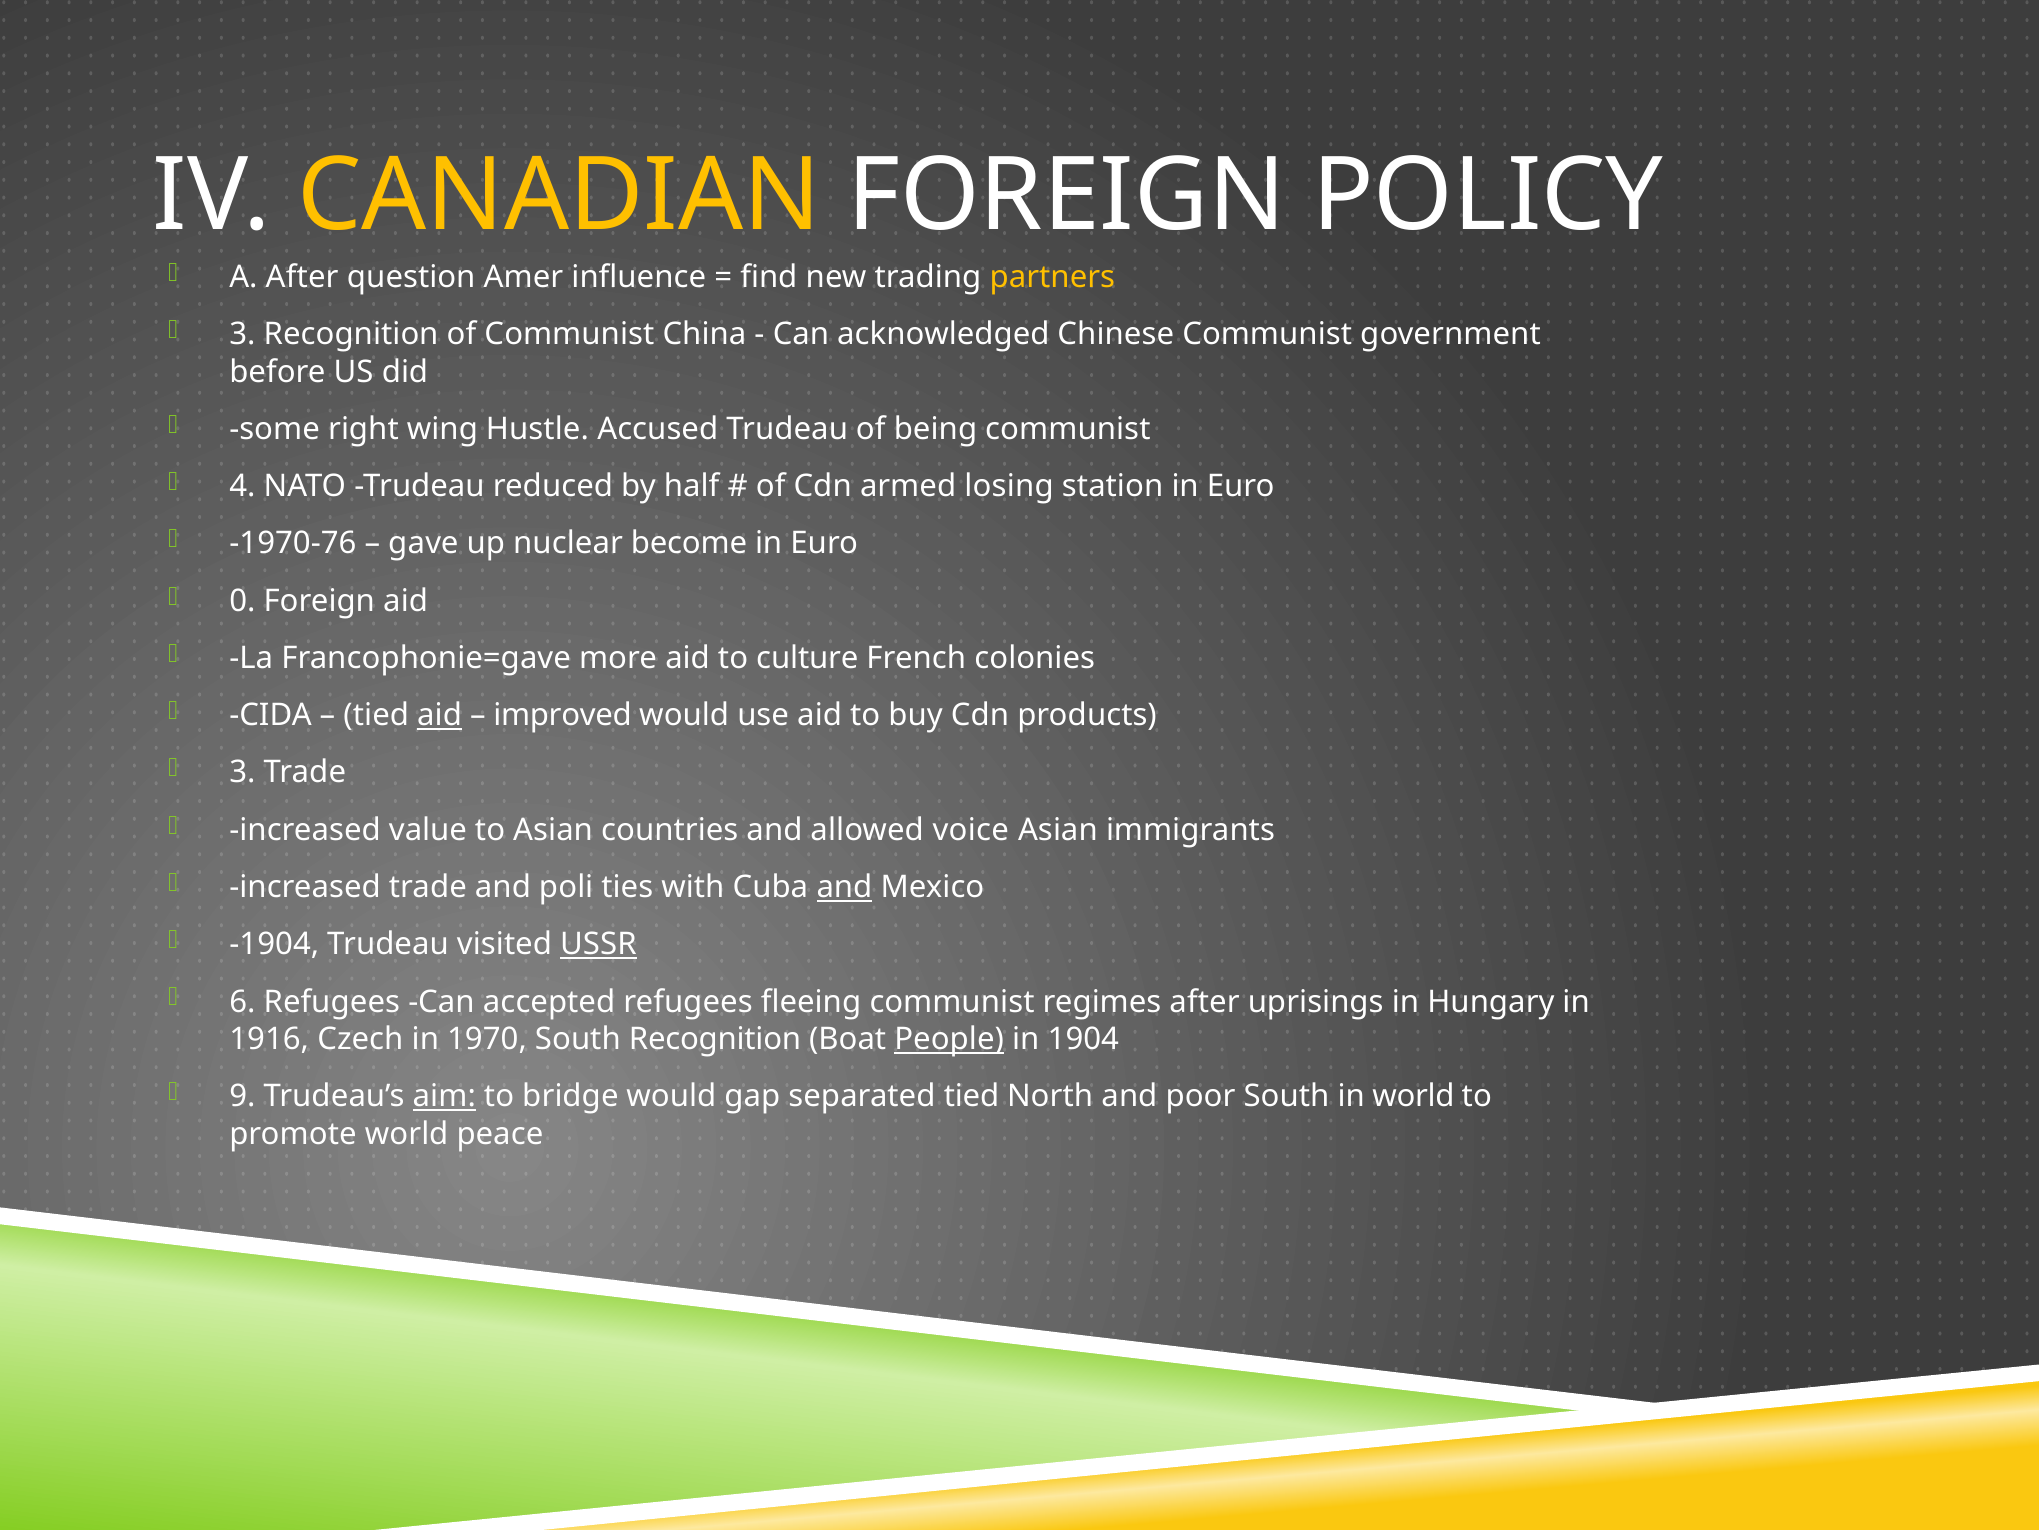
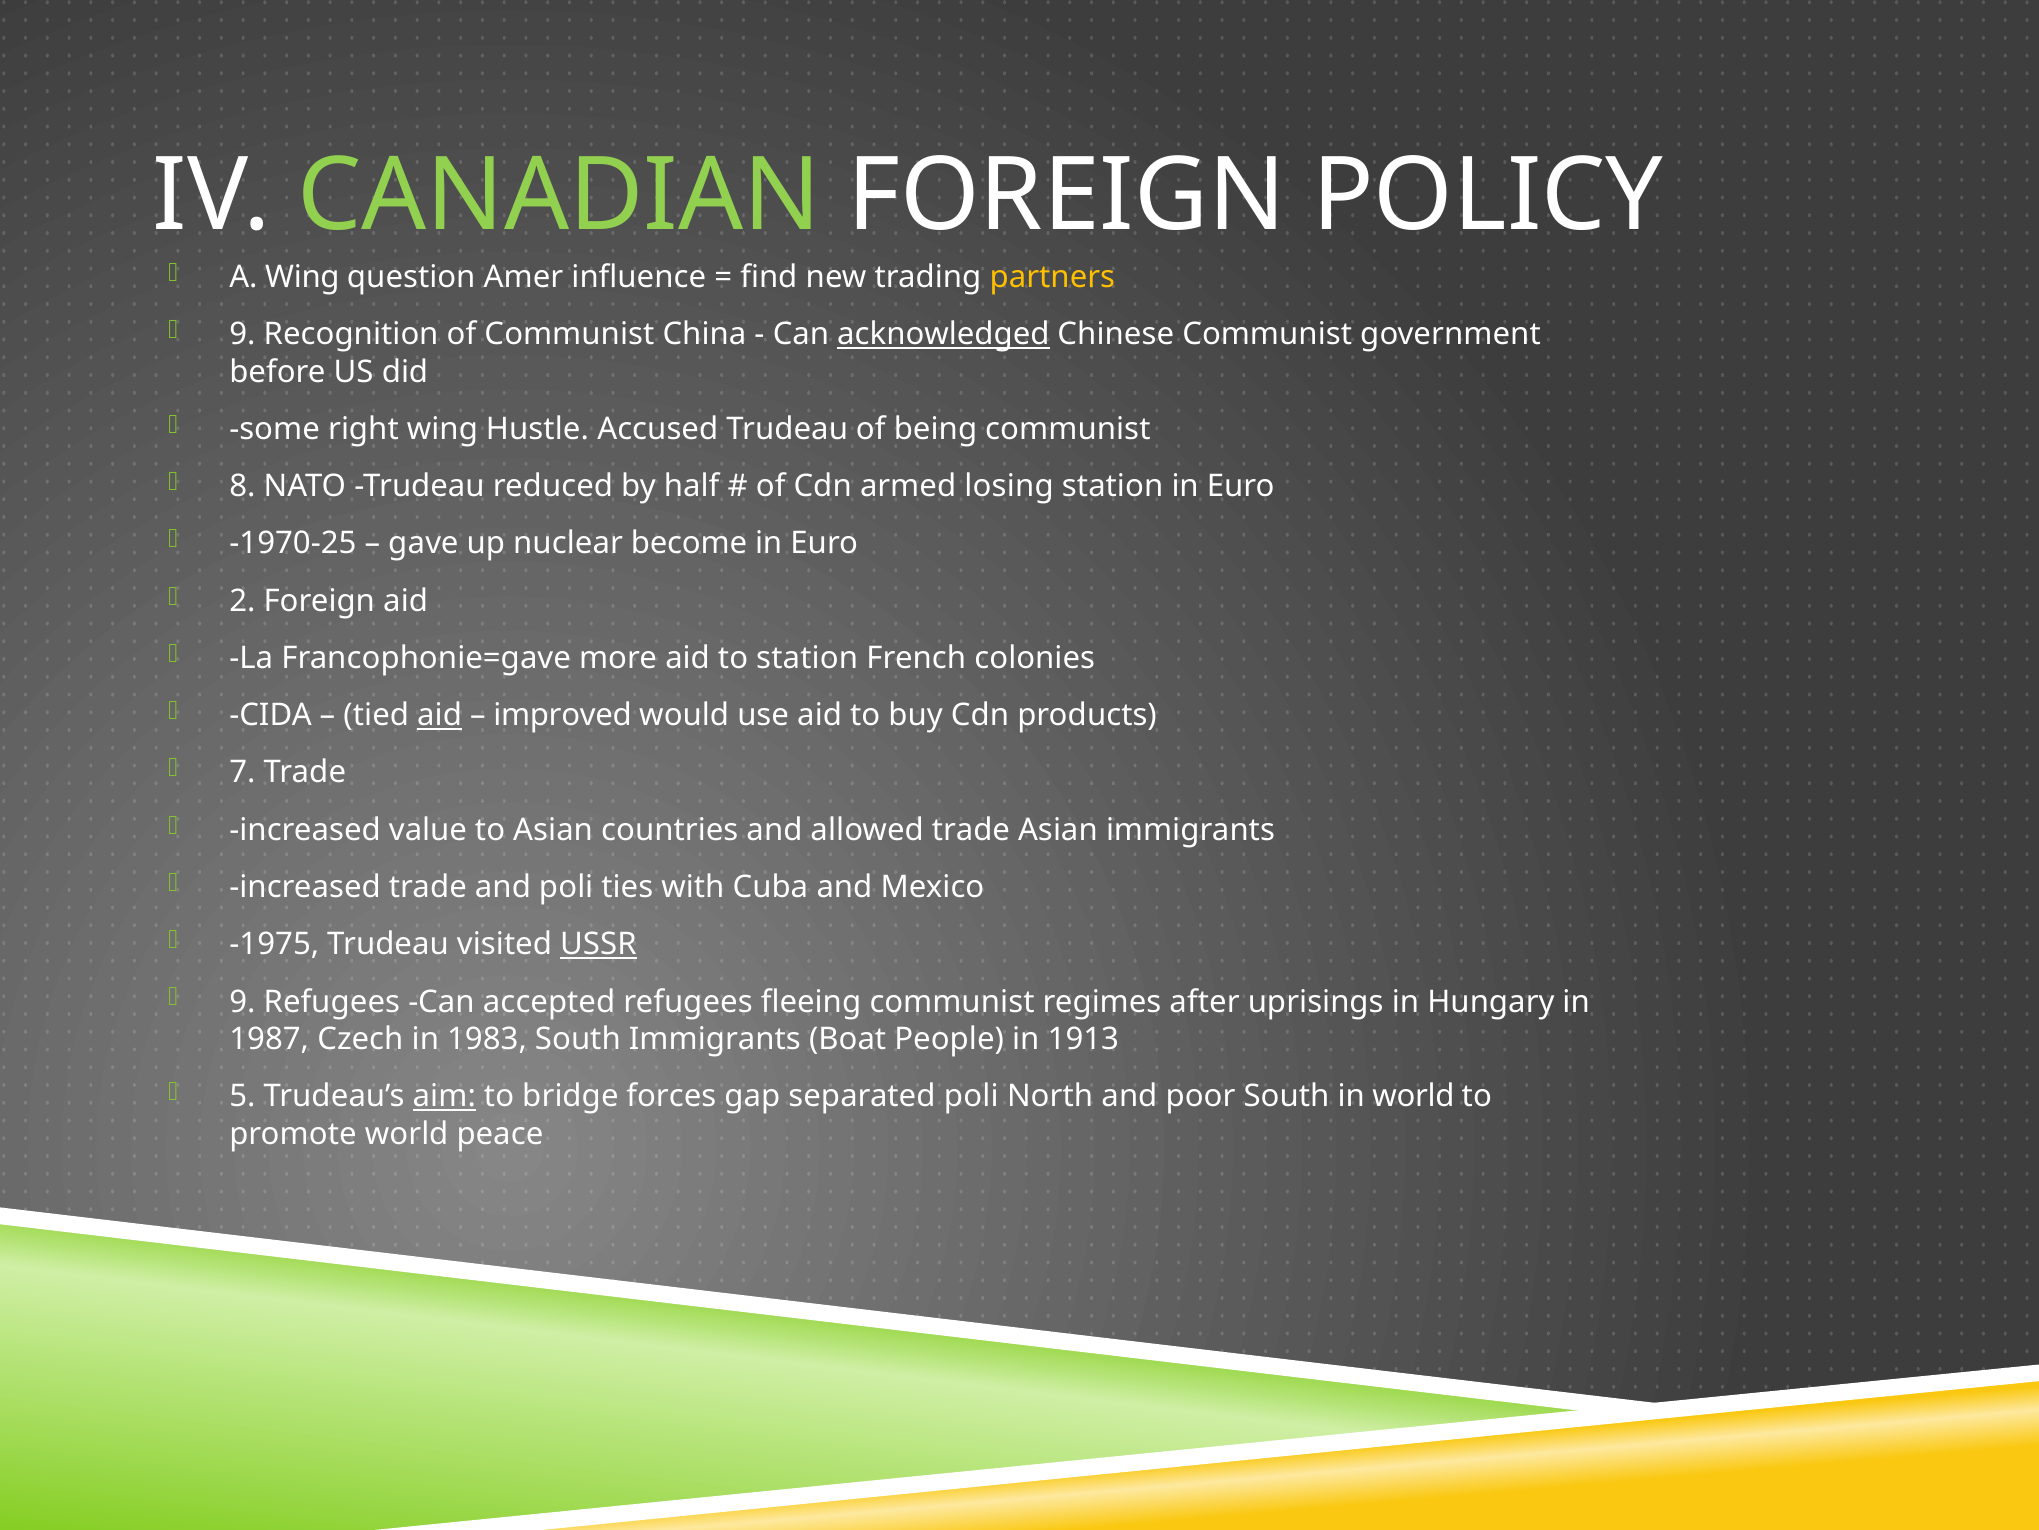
CANADIAN colour: yellow -> light green
A After: After -> Wing
3 at (242, 334): 3 -> 9
acknowledged underline: none -> present
4: 4 -> 8
-1970-76: -1970-76 -> -1970-25
0: 0 -> 2
to culture: culture -> station
3 at (242, 772): 3 -> 7
allowed voice: voice -> trade
and at (844, 887) underline: present -> none
-1904: -1904 -> -1975
6 at (242, 1001): 6 -> 9
1916: 1916 -> 1987
1970: 1970 -> 1983
South Recognition: Recognition -> Immigrants
People underline: present -> none
1904: 1904 -> 1913
9: 9 -> 5
bridge would: would -> forces
separated tied: tied -> poli
